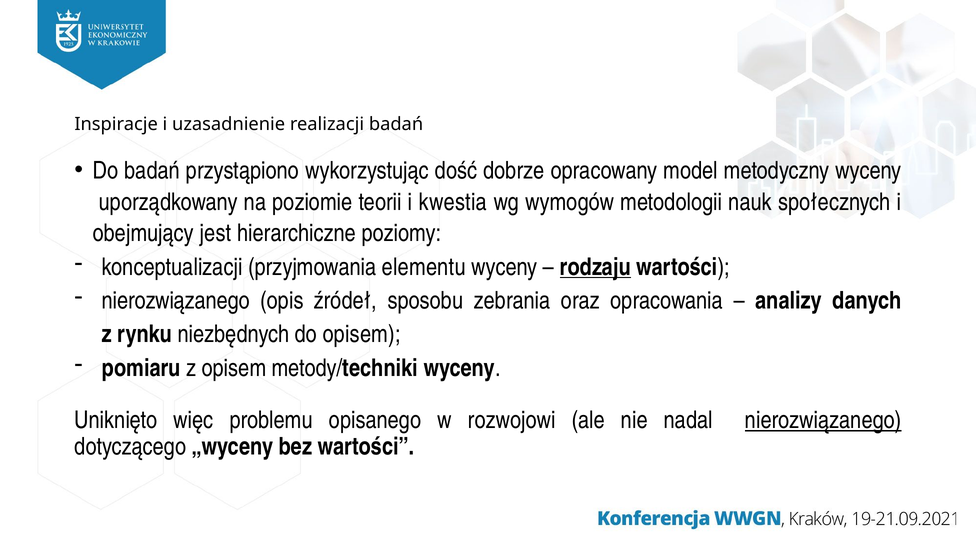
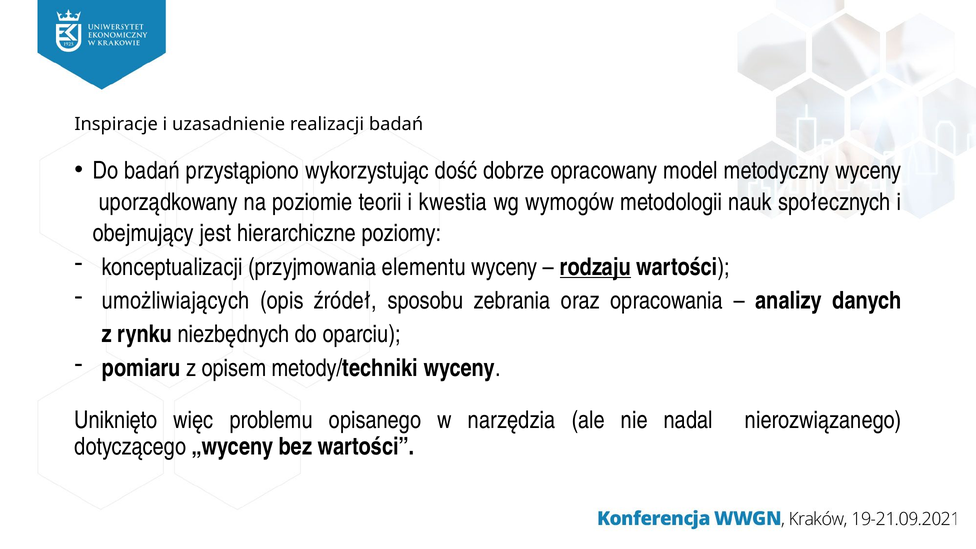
nierozwiązanego at (176, 301): nierozwiązanego -> umożliwiających
do opisem: opisem -> oparciu
rozwojowi: rozwojowi -> narzędzia
nierozwiązanego at (823, 420) underline: present -> none
